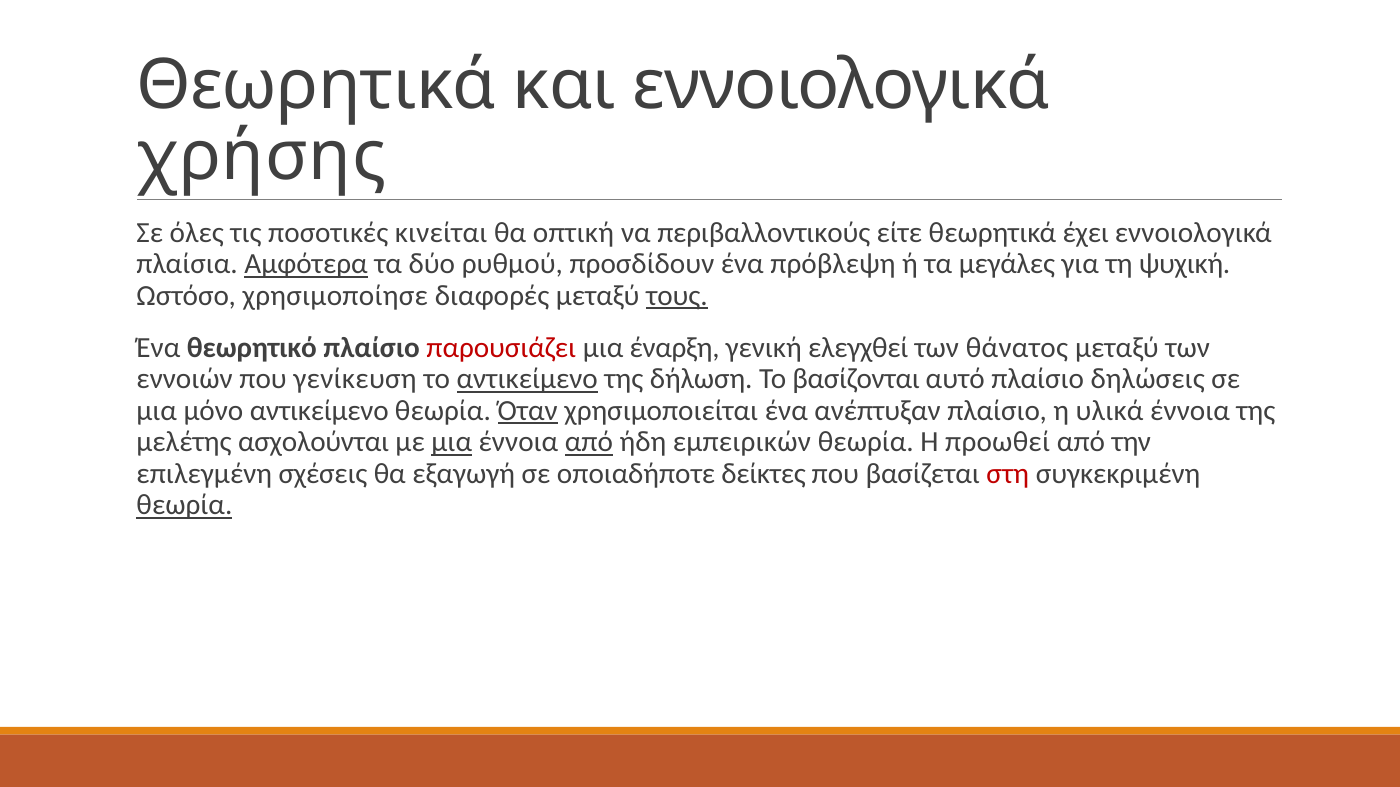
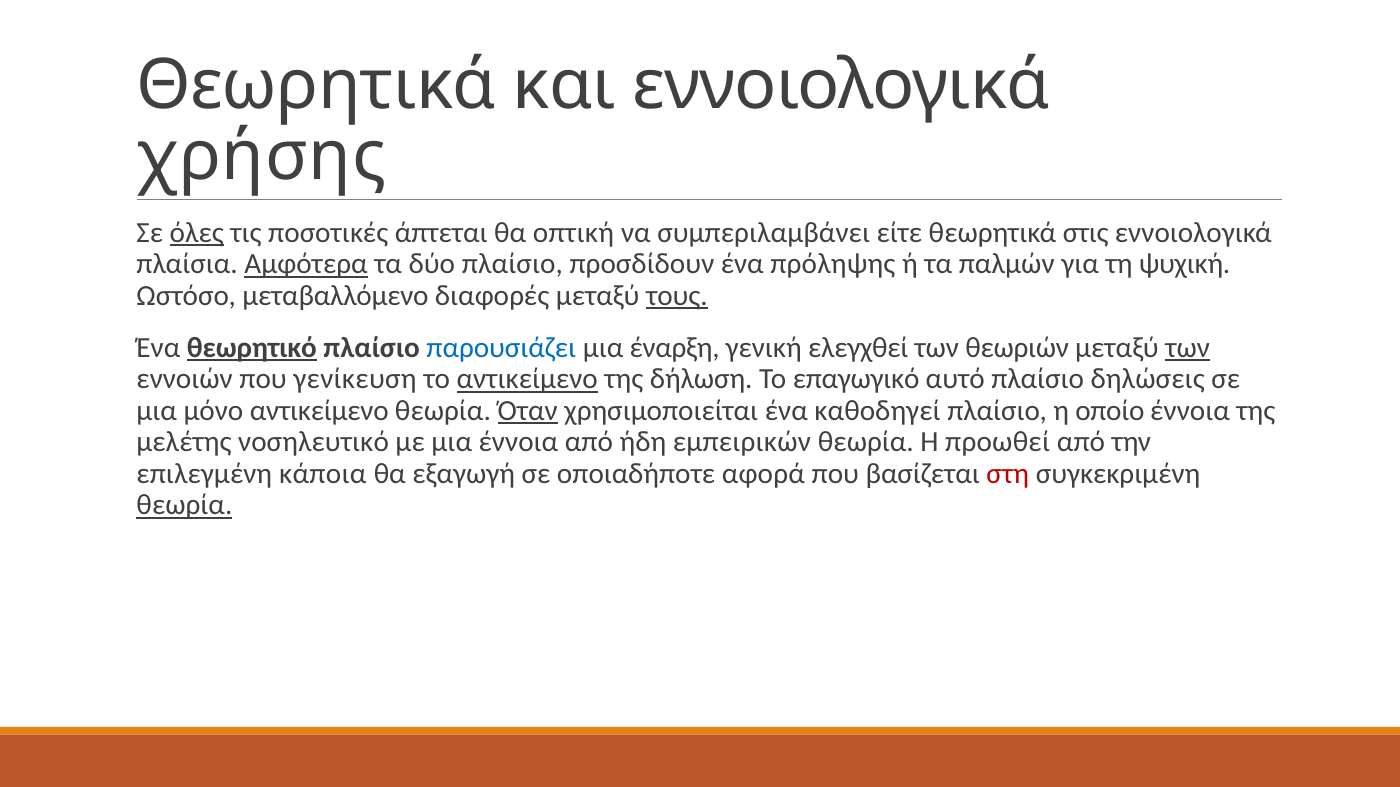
όλες underline: none -> present
κινείται: κινείται -> άπτεται
περιβαλλοντικούς: περιβαλλοντικούς -> συμπεριλαμβάνει
έχει: έχει -> στις
δύο ρυθμού: ρυθμού -> πλαίσιο
πρόβλεψη: πρόβλεψη -> πρόληψης
μεγάλες: μεγάλες -> παλμών
χρησιμοποίησε: χρησιμοποίησε -> μεταβαλλόμενο
θεωρητικό underline: none -> present
παρουσιάζει colour: red -> blue
θάνατος: θάνατος -> θεωριών
των at (1188, 348) underline: none -> present
βασίζονται: βασίζονται -> επαγωγικό
ανέπτυξαν: ανέπτυξαν -> καθοδηγεί
υλικά: υλικά -> οποίο
ασχολούνται: ασχολούνται -> νοσηλευτικό
μια at (452, 442) underline: present -> none
από at (589, 442) underline: present -> none
σχέσεις: σχέσεις -> κάποια
δείκτες: δείκτες -> αφορά
